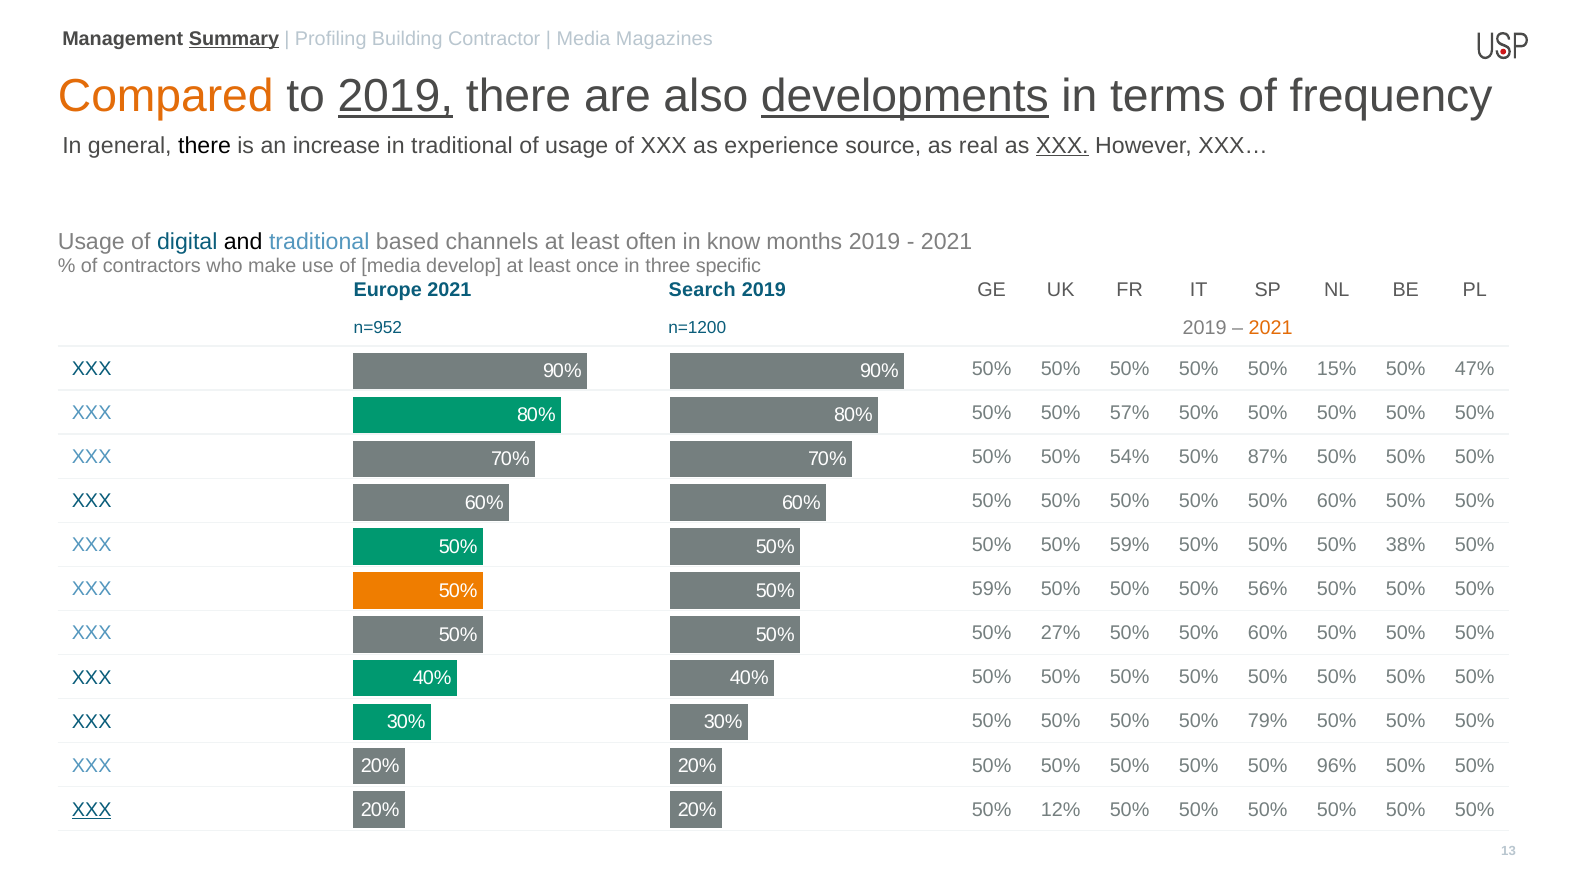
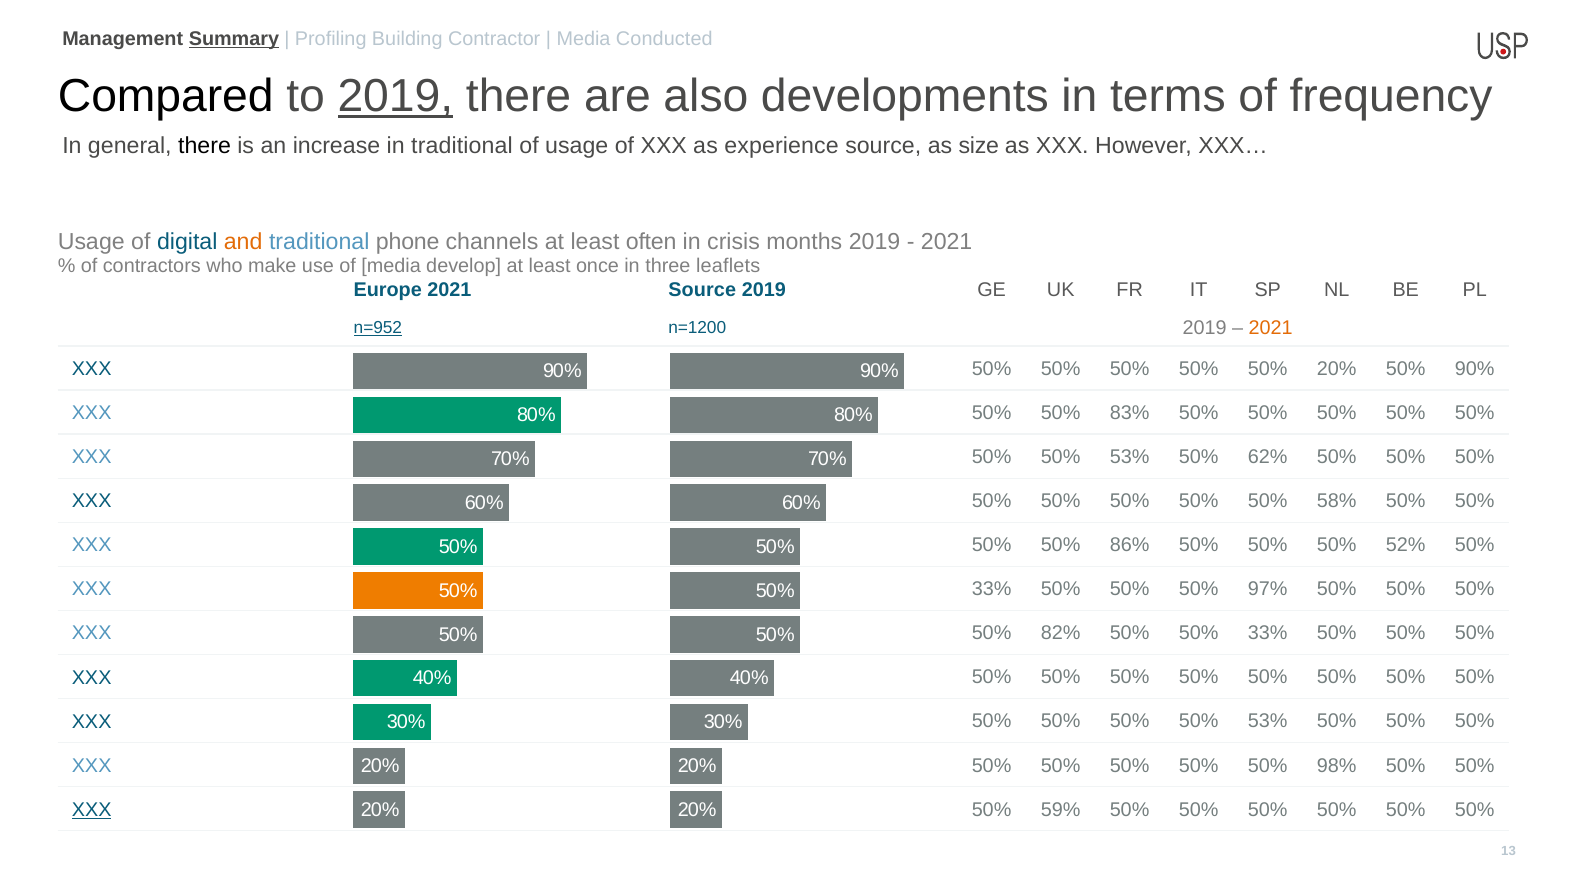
Magazines: Magazines -> Conducted
Compared colour: orange -> black
developments underline: present -> none
real: real -> size
XXX at (1062, 146) underline: present -> none
and colour: black -> orange
based: based -> phone
know: know -> crisis
specific: specific -> leaflets
2021 Search: Search -> Source
n=952 underline: none -> present
50% 15%: 15% -> 20%
47% at (1475, 369): 47% -> 90%
57%: 57% -> 83%
XXX 50% 50% 54%: 54% -> 53%
87%: 87% -> 62%
50% 50% 50% 60%: 60% -> 58%
50% 59%: 59% -> 86%
38%: 38% -> 52%
XXX 59%: 59% -> 33%
56%: 56% -> 97%
27%: 27% -> 82%
60% at (1268, 634): 60% -> 33%
50% 50% 50% 79%: 79% -> 53%
96%: 96% -> 98%
12%: 12% -> 59%
